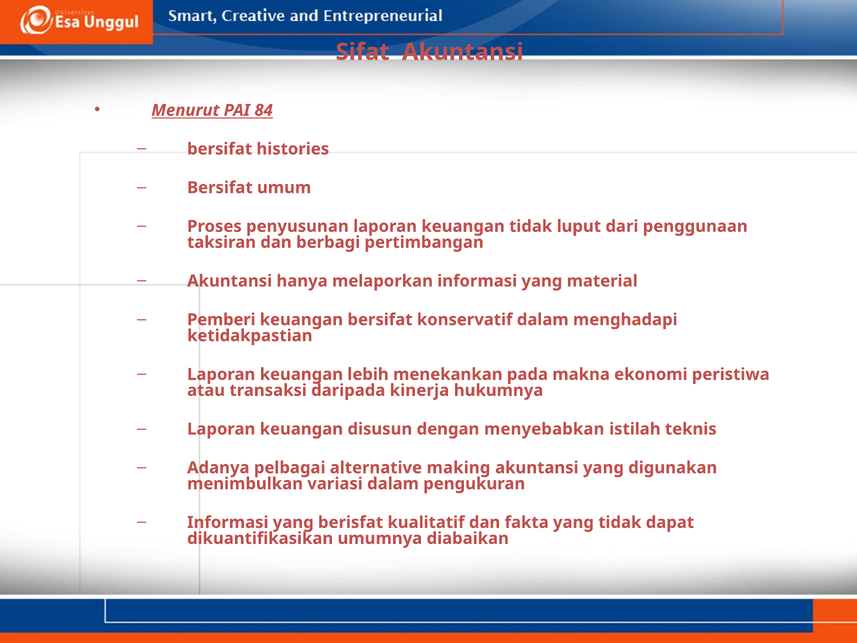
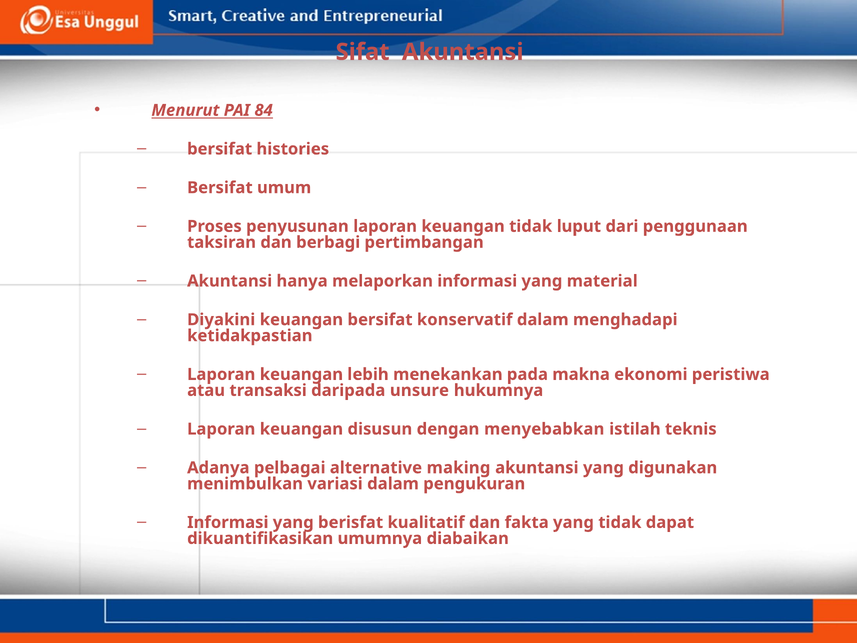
Pemberi: Pemberi -> Diyakini
kinerja: kinerja -> unsure
